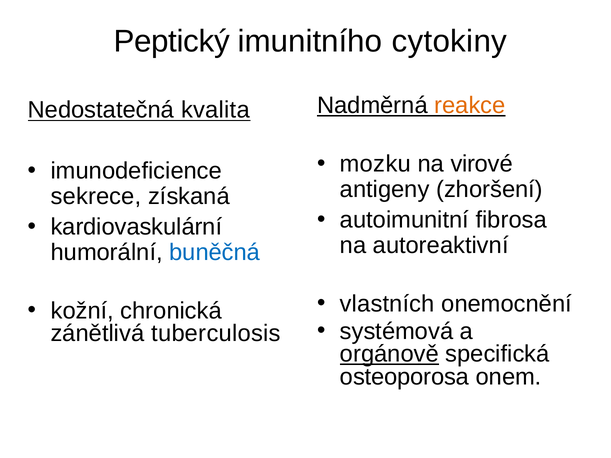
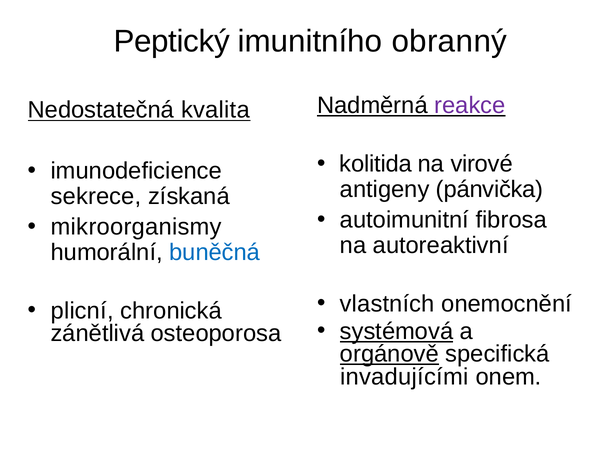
cytokiny: cytokiny -> obranný
reakce colour: orange -> purple
mozku: mozku -> kolitida
zhoršení: zhoršení -> pánvička
kardiovaskulární: kardiovaskulární -> mikroorganismy
kožní: kožní -> plicní
systémová underline: none -> present
tuberculosis: tuberculosis -> osteoporosa
osteoporosa: osteoporosa -> invadujícími
